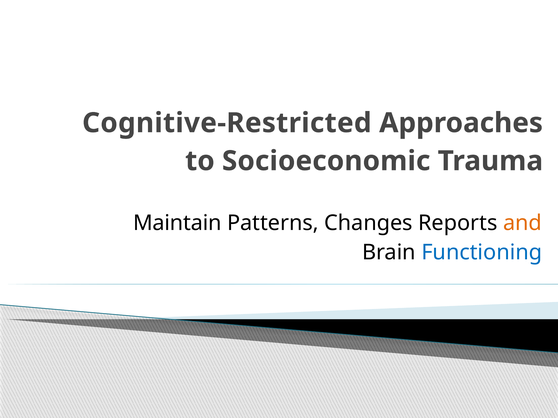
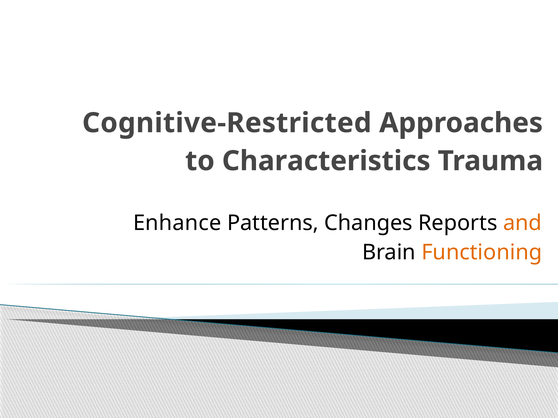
Socioeconomic: Socioeconomic -> Characteristics
Maintain: Maintain -> Enhance
Functioning colour: blue -> orange
